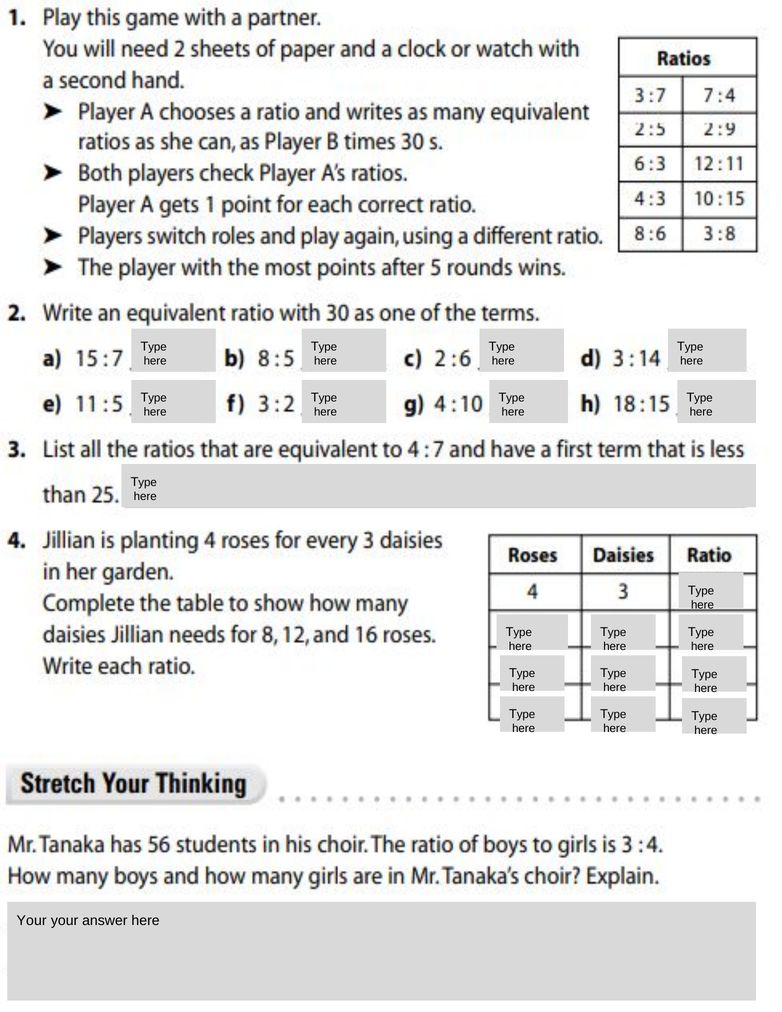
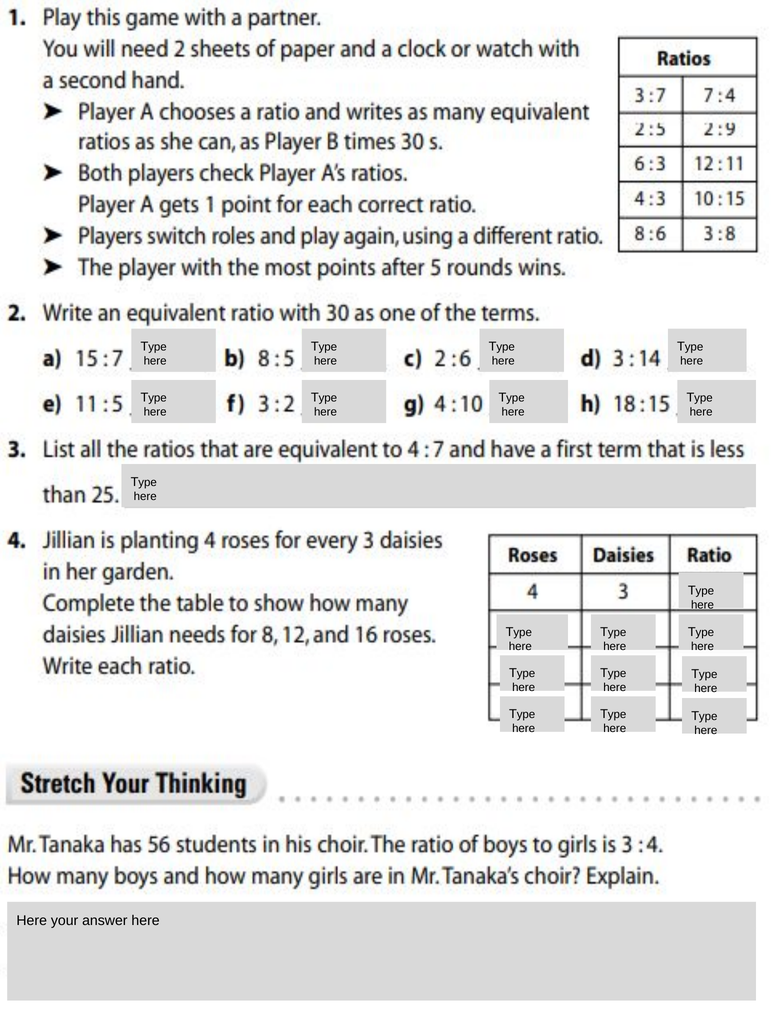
Your at (32, 920): Your -> Here
